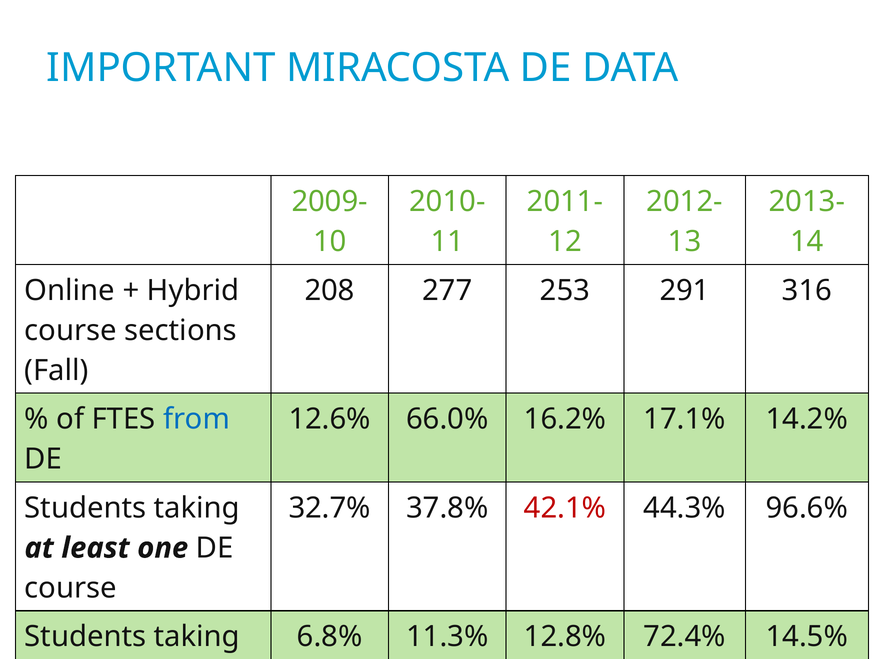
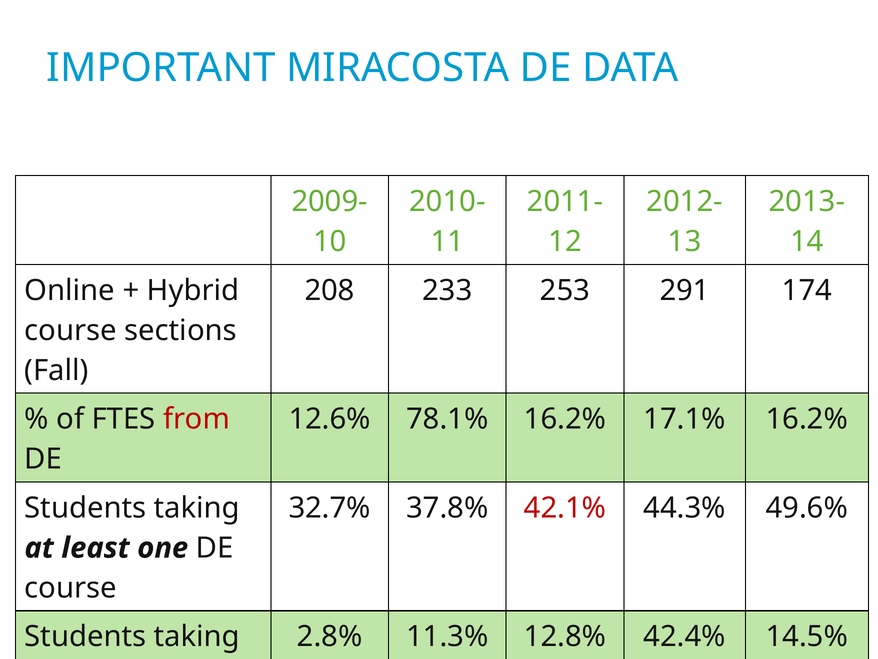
277: 277 -> 233
316: 316 -> 174
from colour: blue -> red
66.0%: 66.0% -> 78.1%
17.1% 14.2%: 14.2% -> 16.2%
96.6%: 96.6% -> 49.6%
6.8%: 6.8% -> 2.8%
72.4%: 72.4% -> 42.4%
